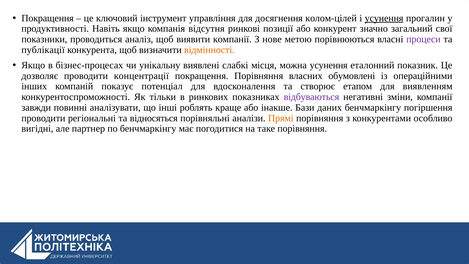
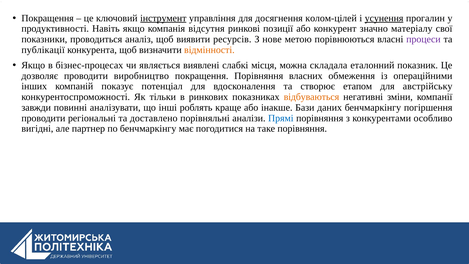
інструмент underline: none -> present
загальний: загальний -> матеріалу
виявити компанії: компанії -> ресурсів
унікальну: унікальну -> являється
можна усунення: усунення -> складала
концентрації: концентрації -> виробництво
обумовлені: обумовлені -> обмеження
виявленням: виявленням -> австрійську
відбуваються colour: purple -> orange
відносяться: відносяться -> доставлено
Прямі colour: orange -> blue
